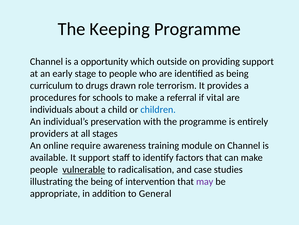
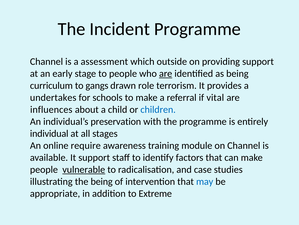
Keeping: Keeping -> Incident
opportunity: opportunity -> assessment
are at (166, 73) underline: none -> present
drugs: drugs -> gangs
procedures: procedures -> undertakes
individuals: individuals -> influences
providers: providers -> individual
may colour: purple -> blue
General: General -> Extreme
